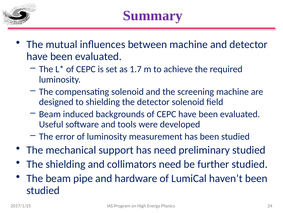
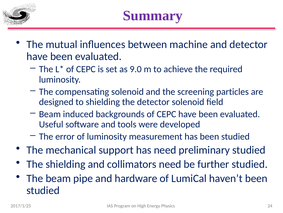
1.7: 1.7 -> 9.0
screening machine: machine -> particles
